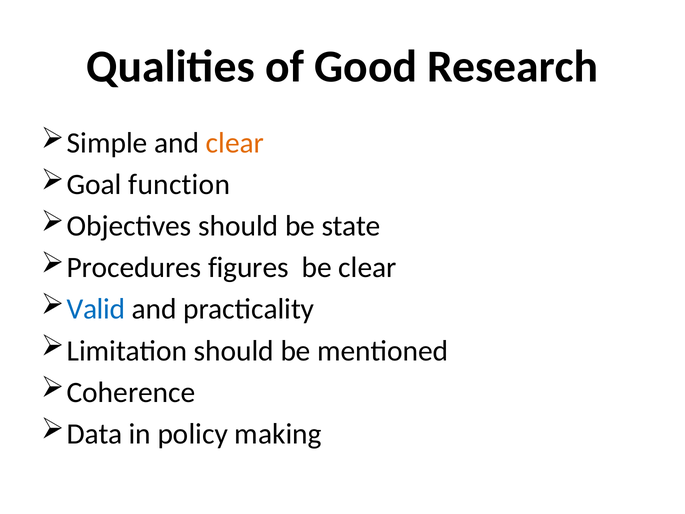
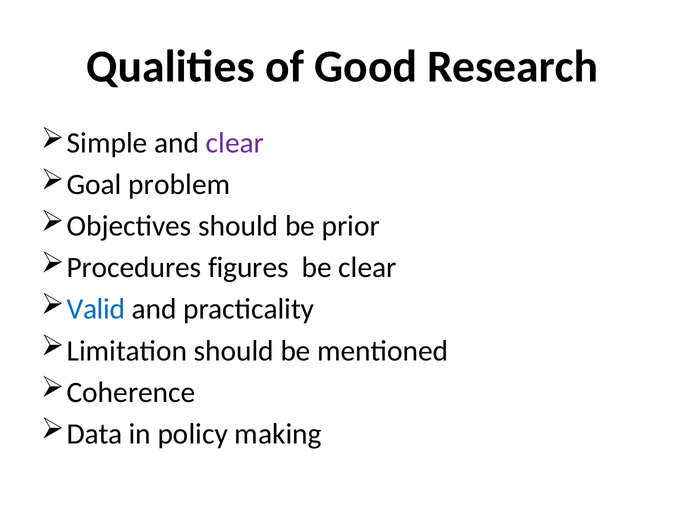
clear at (235, 143) colour: orange -> purple
function: function -> problem
state: state -> prior
